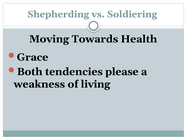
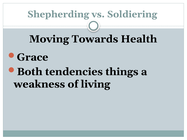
please: please -> things
